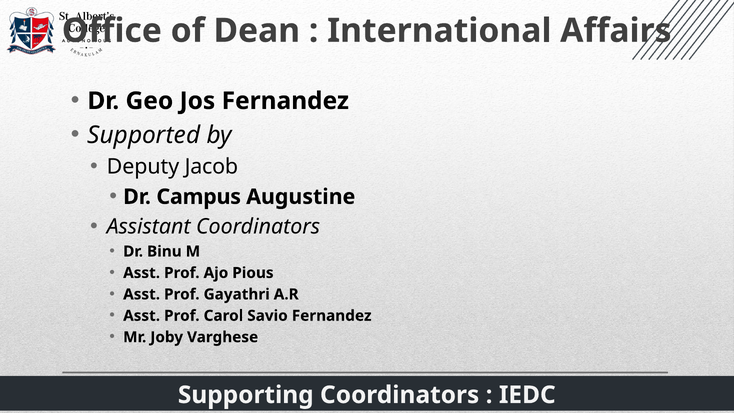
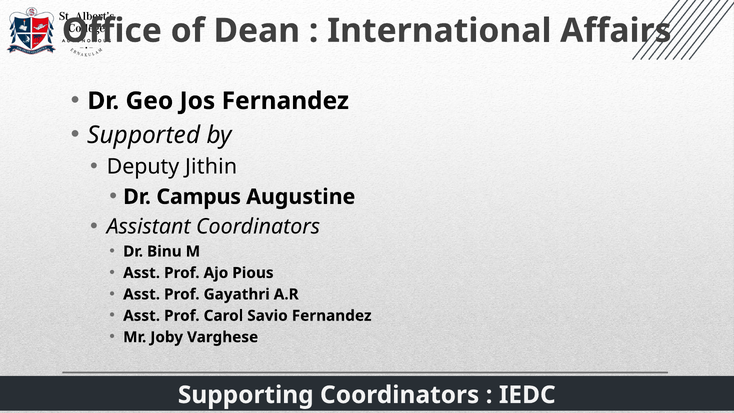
Jacob: Jacob -> Jithin
